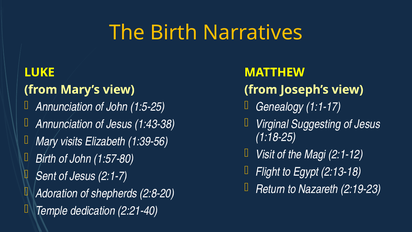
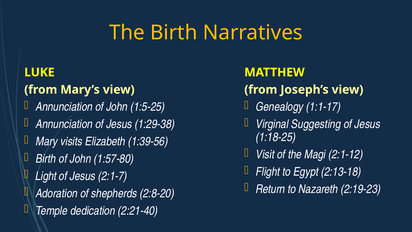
1:43-38: 1:43-38 -> 1:29-38
Sent: Sent -> Light
